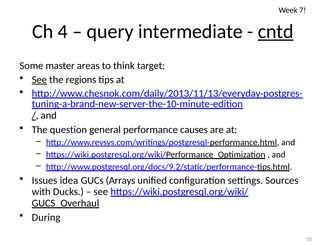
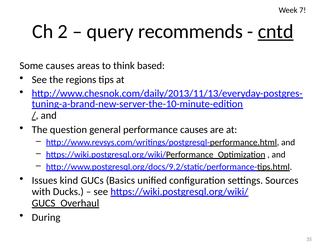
4: 4 -> 2
intermediate: intermediate -> recommends
Some master: master -> causes
target: target -> based
See at (39, 80) underline: present -> none
idea: idea -> kind
Arrays: Arrays -> Basics
